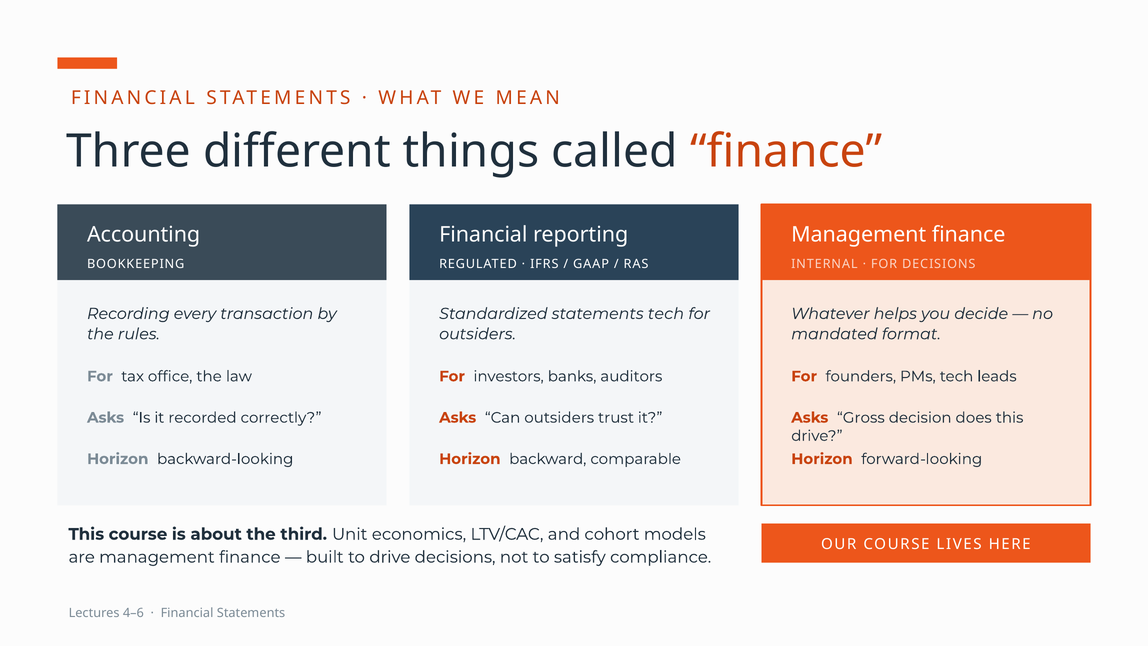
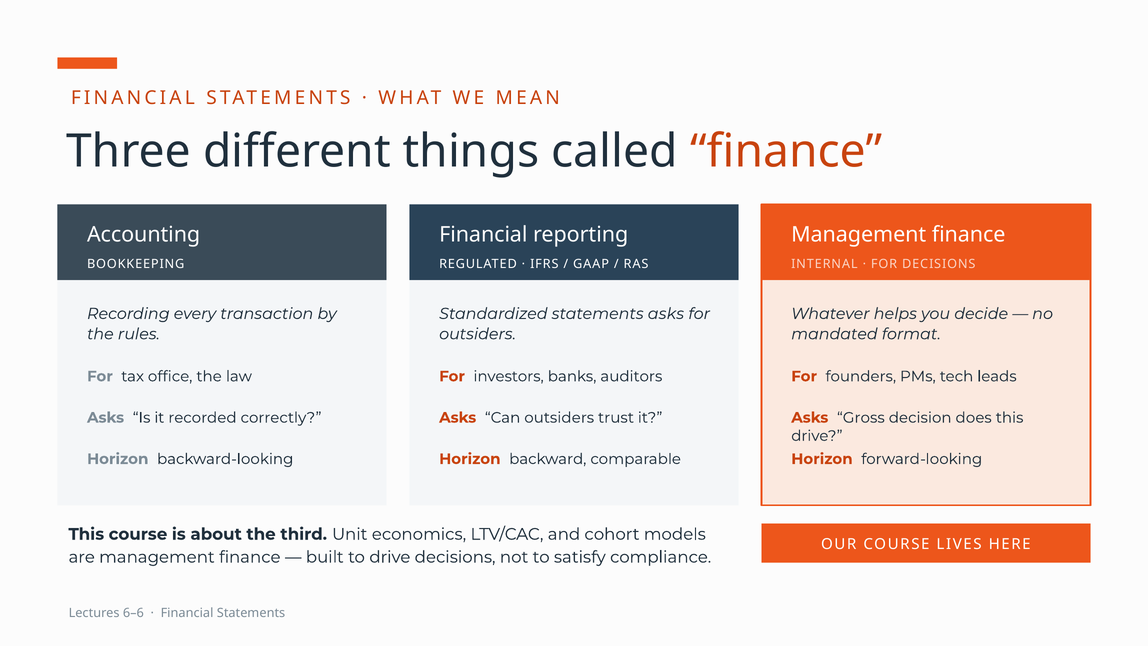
statements tech: tech -> asks
4–6: 4–6 -> 6–6
